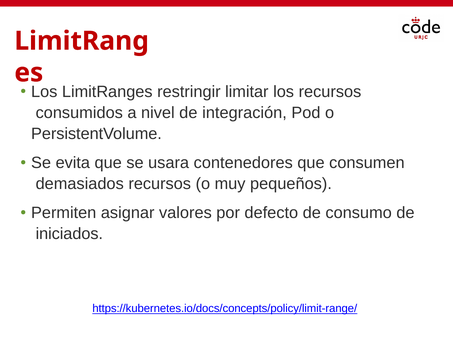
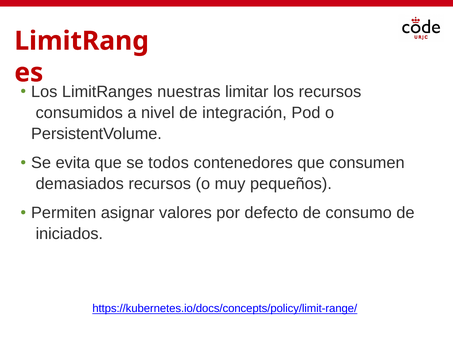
restringir: restringir -> nuestras
usara: usara -> todos
